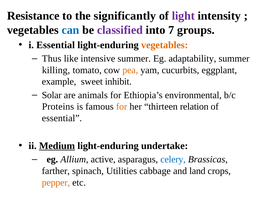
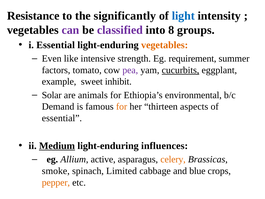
light colour: purple -> blue
can colour: blue -> purple
7: 7 -> 8
Thus: Thus -> Even
intensive summer: summer -> strength
adaptability: adaptability -> requirement
killing: killing -> factors
pea colour: orange -> purple
cucurbits underline: none -> present
Proteins: Proteins -> Demand
relation: relation -> aspects
undertake: undertake -> influences
celery colour: blue -> orange
farther: farther -> smoke
Utilities: Utilities -> Limited
land: land -> blue
